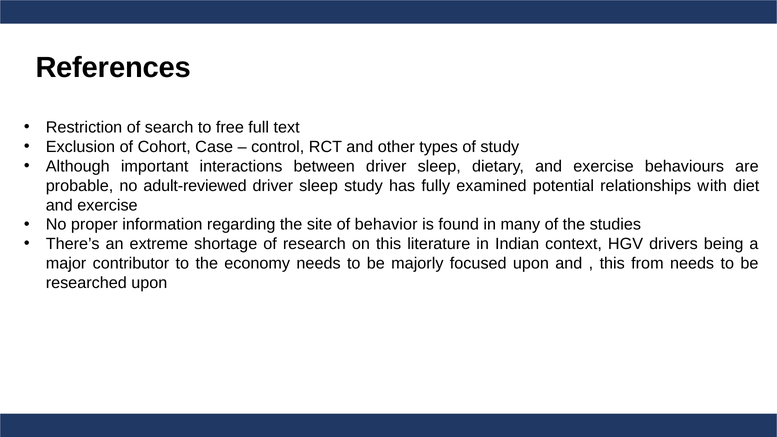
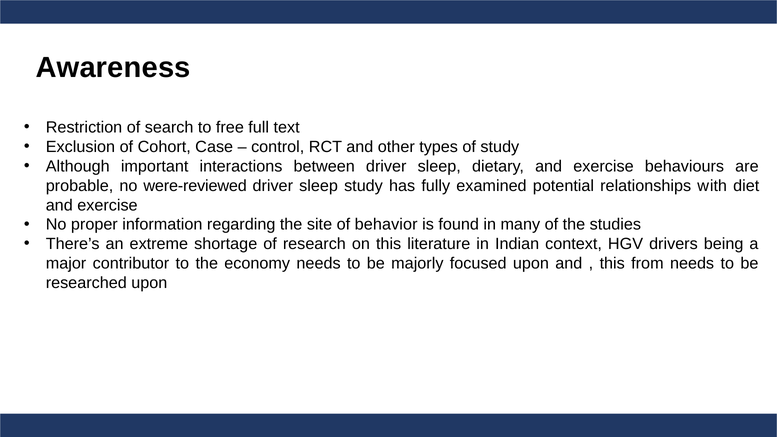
References: References -> Awareness
adult-reviewed: adult-reviewed -> were-reviewed
